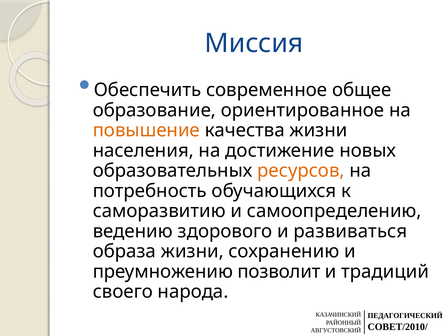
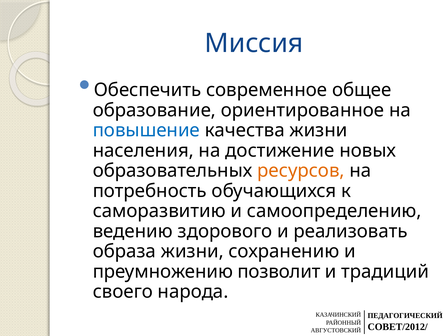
повышение colour: orange -> blue
развиваться: развиваться -> реализовать
СОВЕТ/2010/: СОВЕТ/2010/ -> СОВЕТ/2012/
